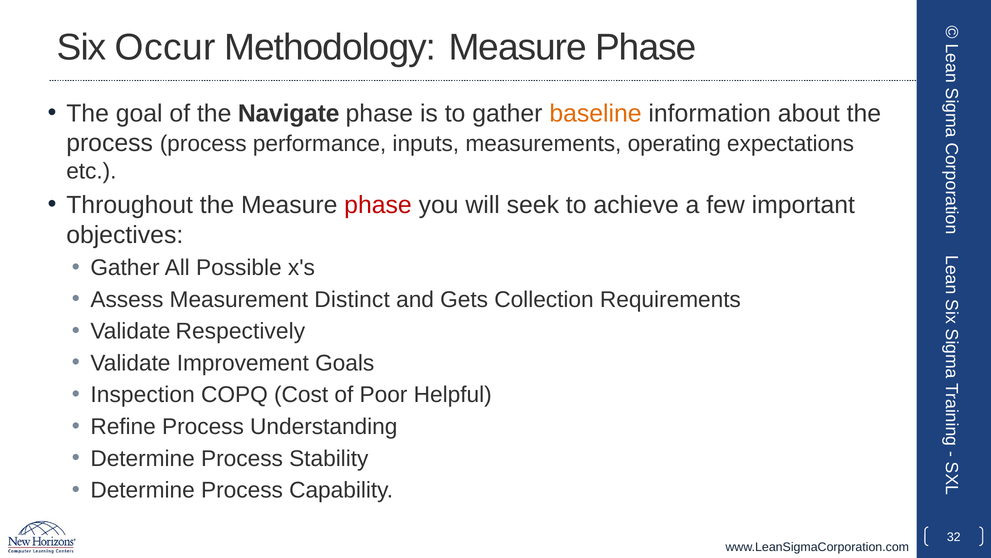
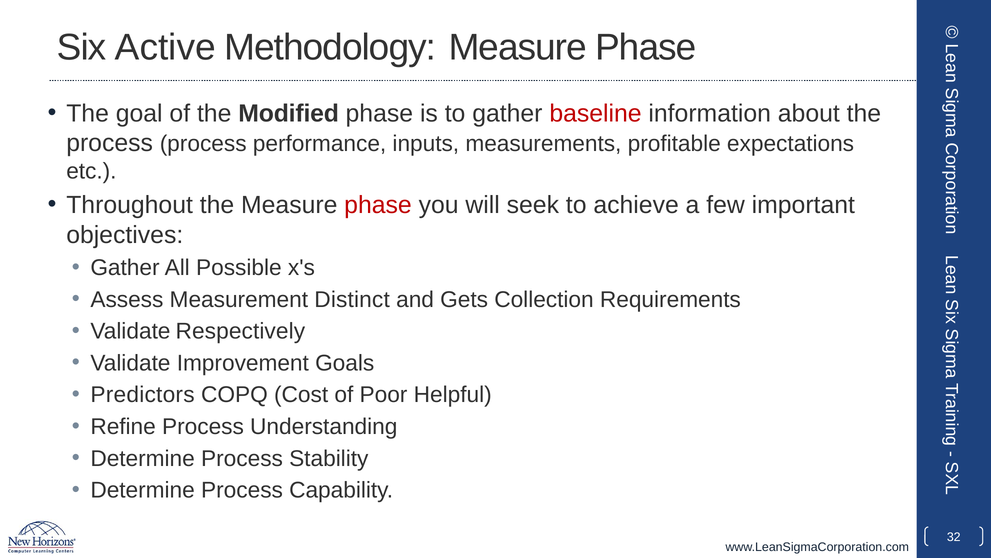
Occur: Occur -> Active
Navigate: Navigate -> Modified
baseline colour: orange -> red
operating: operating -> profitable
Inspection: Inspection -> Predictors
